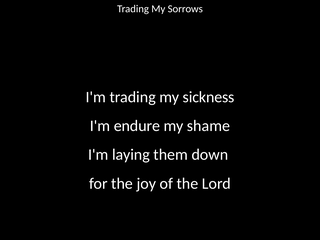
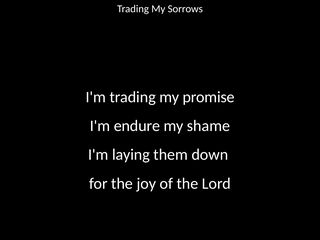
sickness: sickness -> promise
